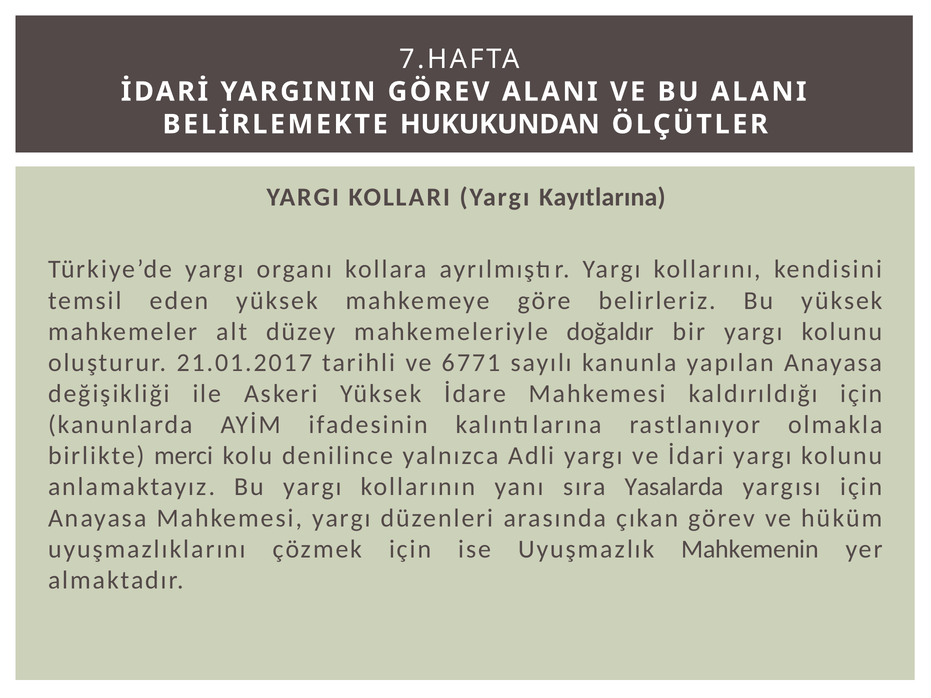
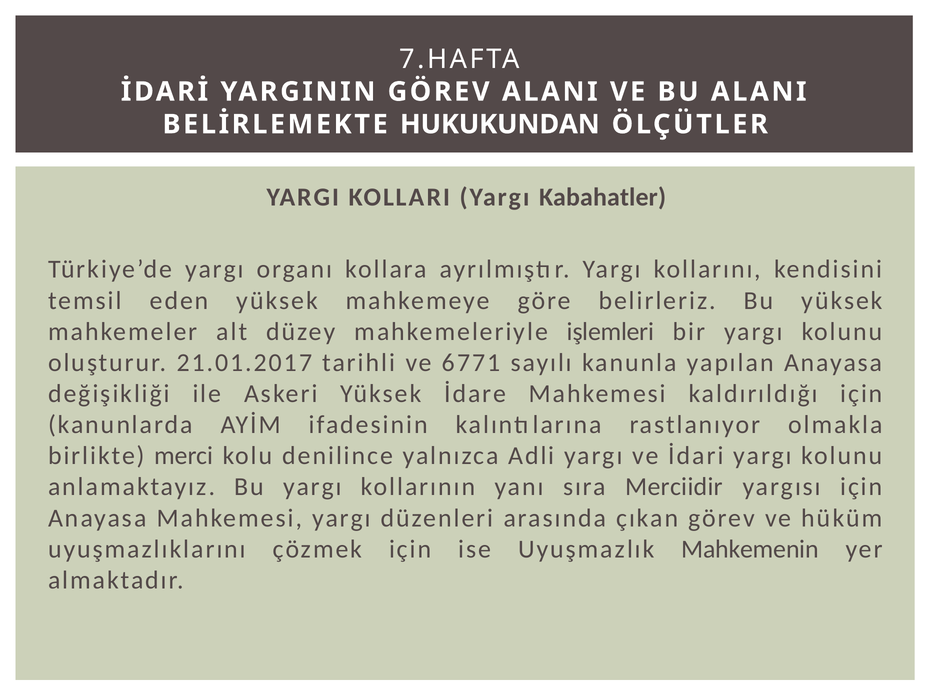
Kayıtlarına: Kayıtlarına -> Kabahatler
doğaldır: doğaldır -> işlemleri
Yasalarda: Yasalarda -> Merciidir
